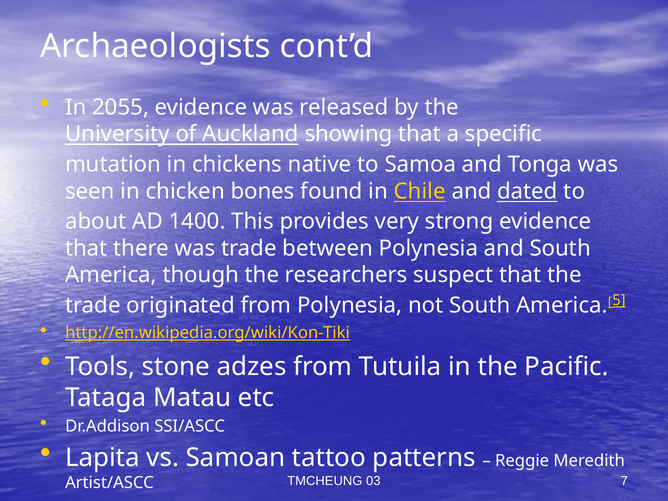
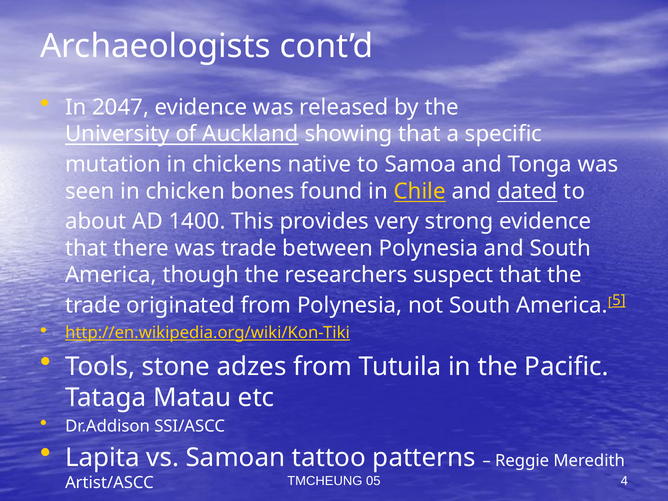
2055: 2055 -> 2047
03: 03 -> 05
7: 7 -> 4
